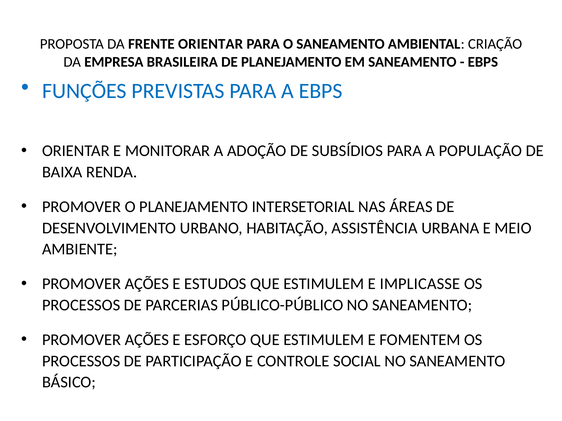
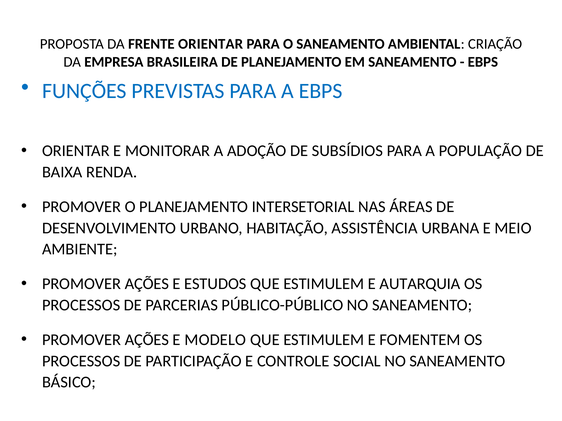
IMPLICASSE: IMPLICASSE -> AUTARQUIA
ESFORÇO: ESFORÇO -> MODELO
